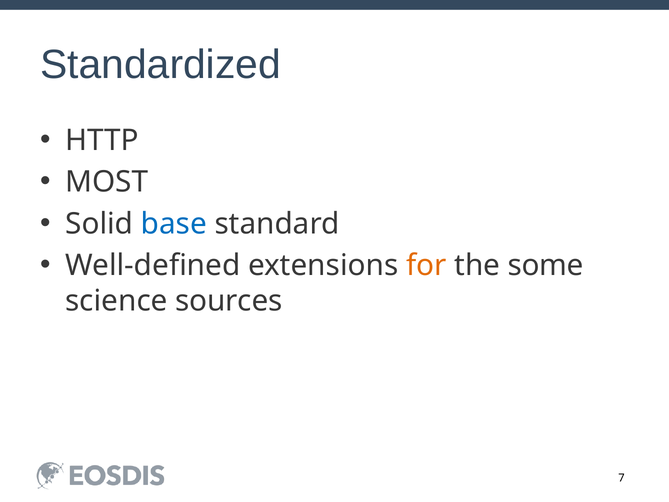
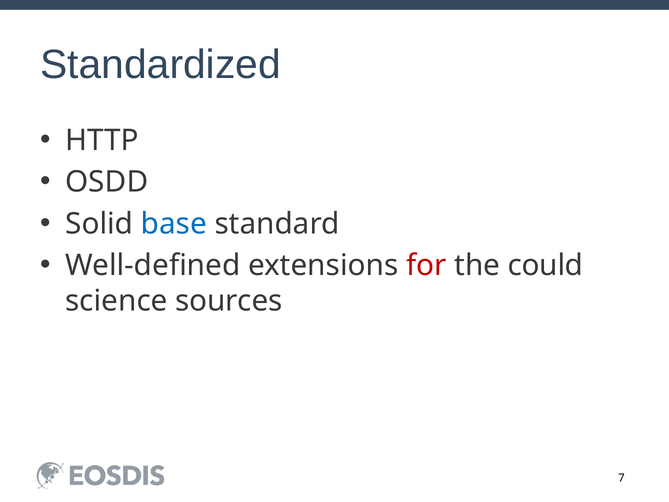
MOST: MOST -> OSDD
for colour: orange -> red
some: some -> could
